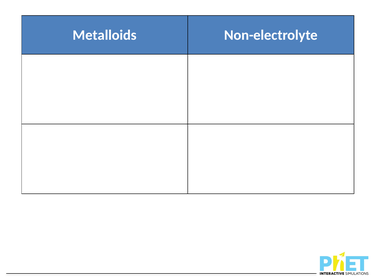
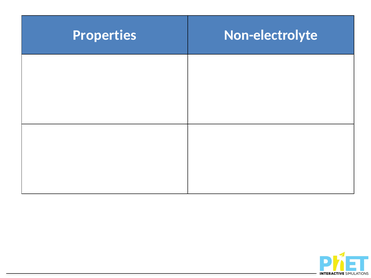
Metalloids: Metalloids -> Properties
